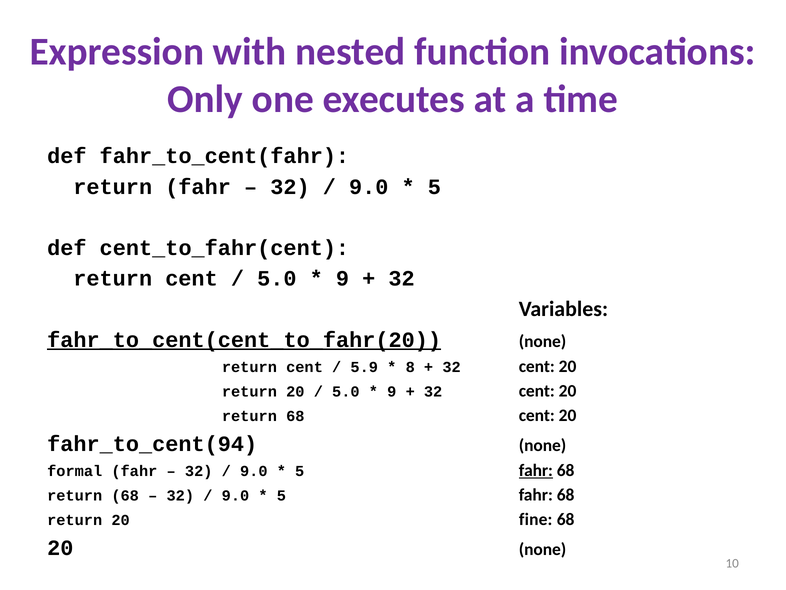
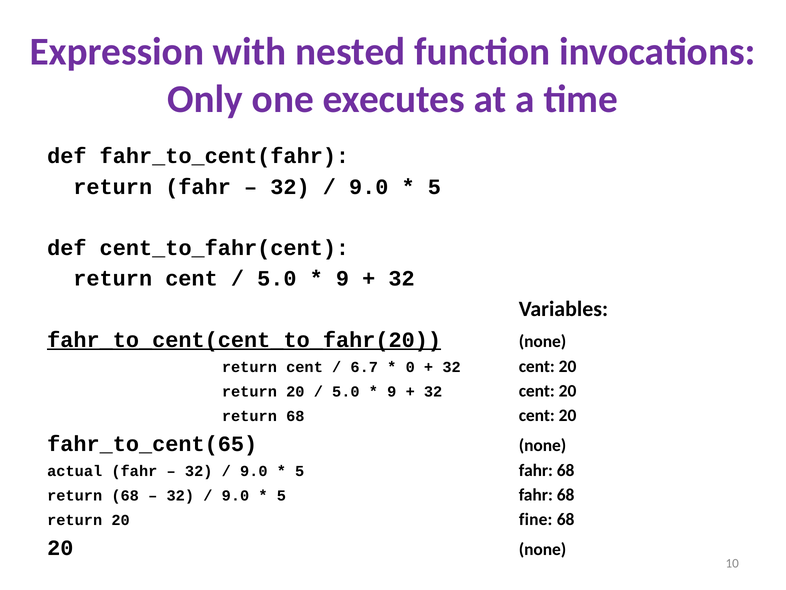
5.9: 5.9 -> 6.7
8: 8 -> 0
fahr_to_cent(94: fahr_to_cent(94 -> fahr_to_cent(65
formal: formal -> actual
fahr at (536, 470) underline: present -> none
